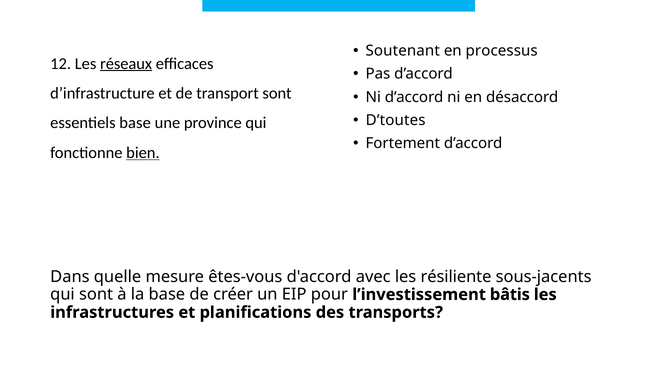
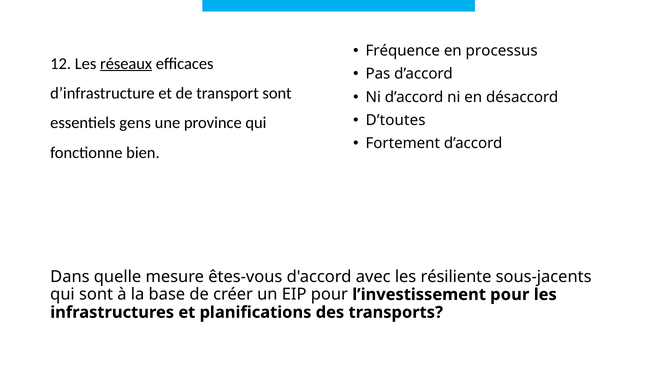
Soutenant: Soutenant -> Fréquence
essentiels base: base -> gens
bien underline: present -> none
l’investissement bâtis: bâtis -> pour
